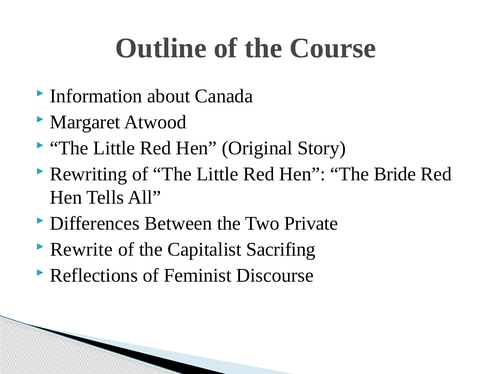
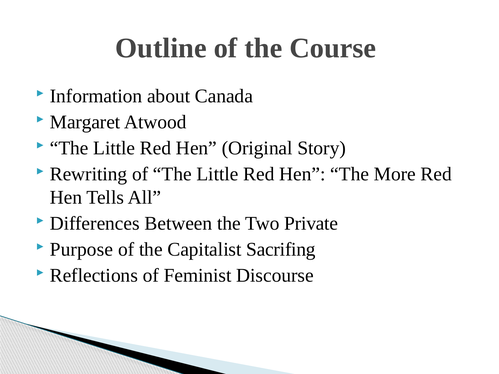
Bride: Bride -> More
Rewrite: Rewrite -> Purpose
